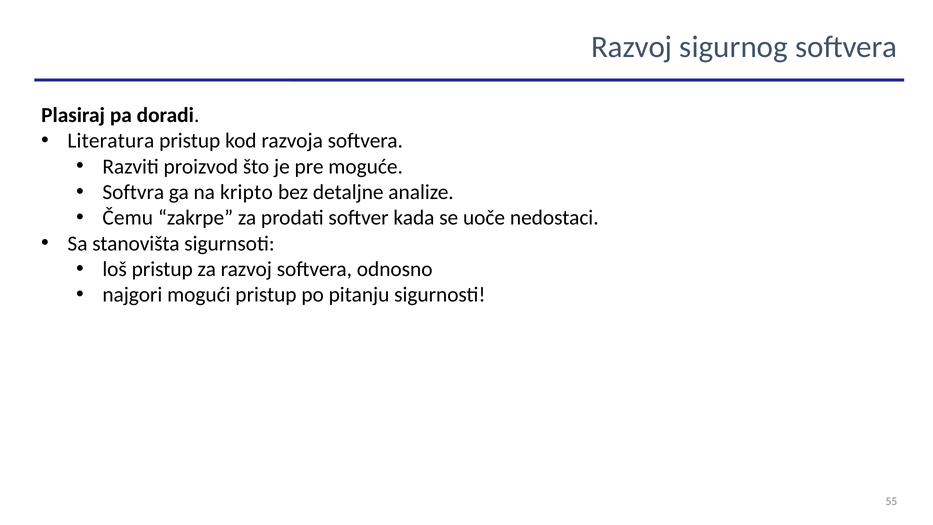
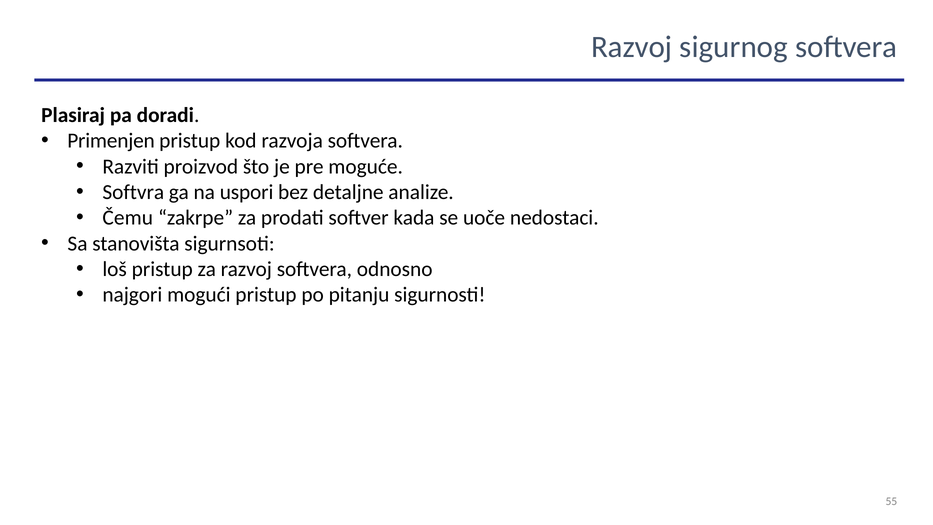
Literatura: Literatura -> Primenjen
kripto: kripto -> uspori
